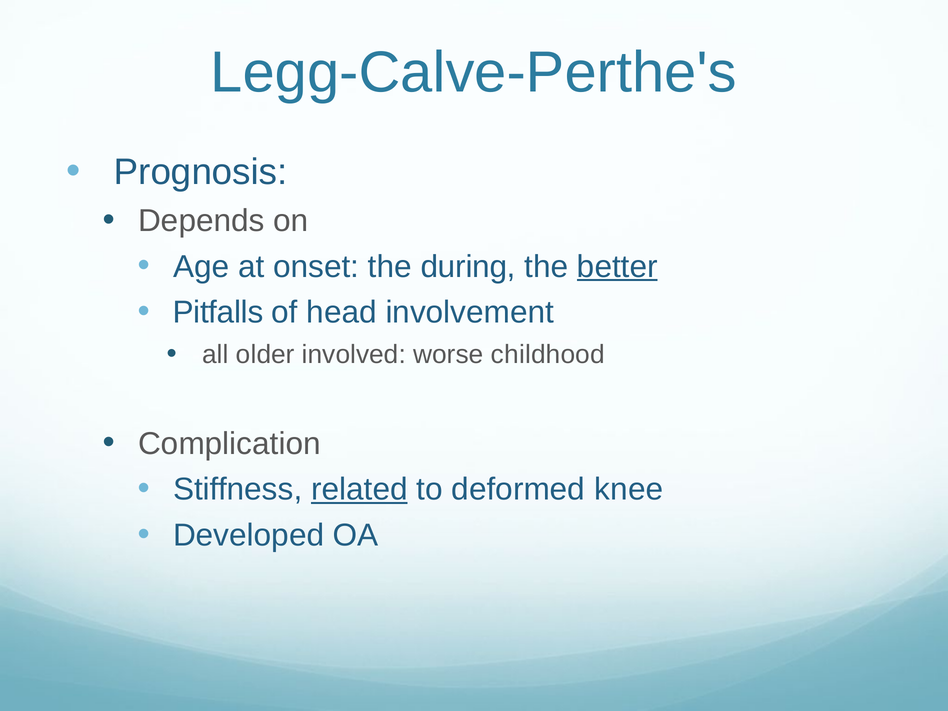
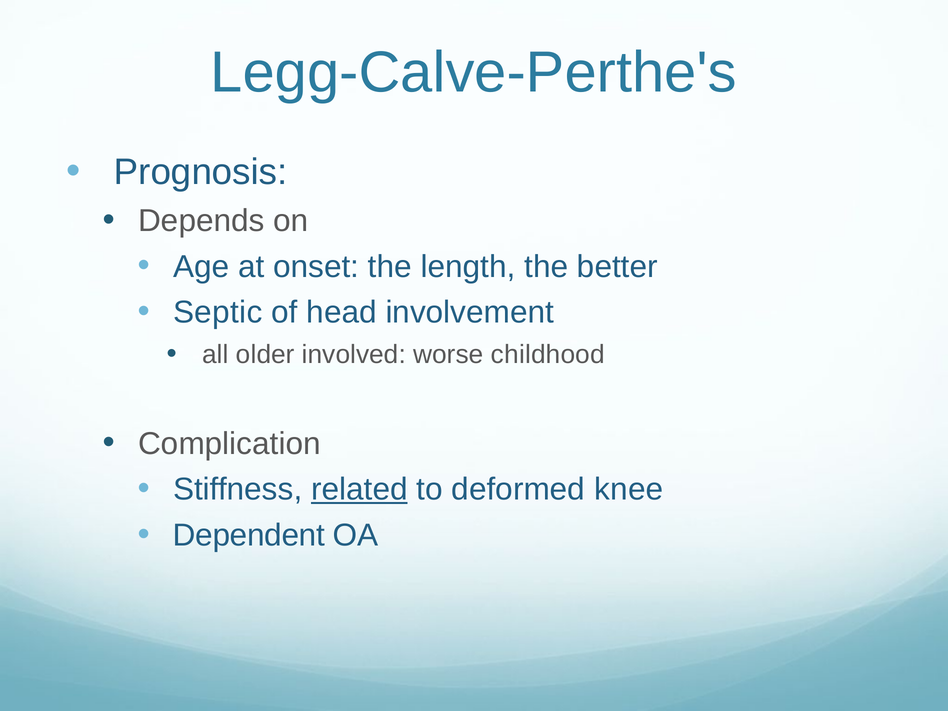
during: during -> length
better underline: present -> none
Pitfalls: Pitfalls -> Septic
Developed: Developed -> Dependent
